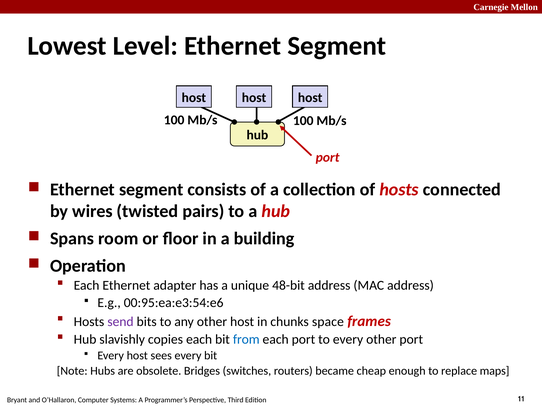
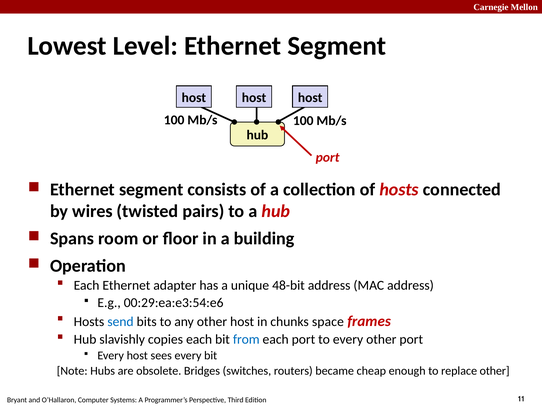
00:95:ea:e3:54:e6: 00:95:ea:e3:54:e6 -> 00:29:ea:e3:54:e6
send colour: purple -> blue
replace maps: maps -> other
